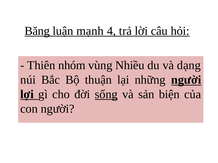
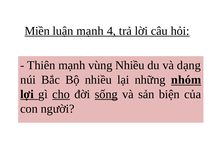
Băng: Băng -> Miền
Thiên nhóm: nhóm -> mạnh
Bộ thuận: thuận -> nhiều
những người: người -> nhóm
cho underline: none -> present
